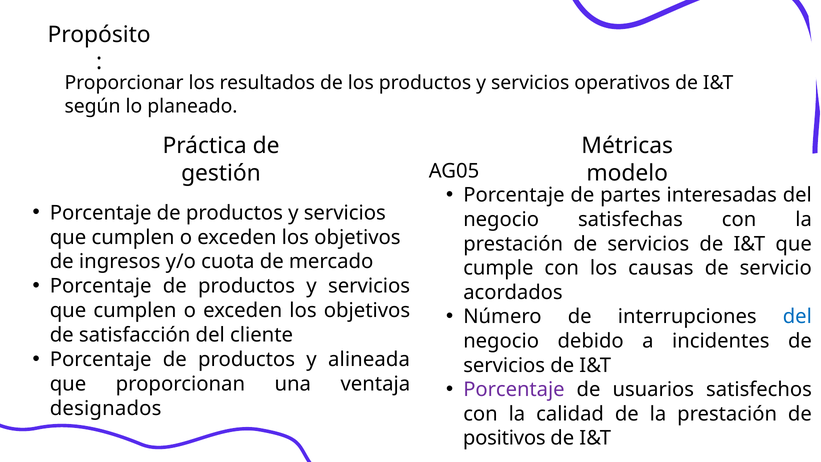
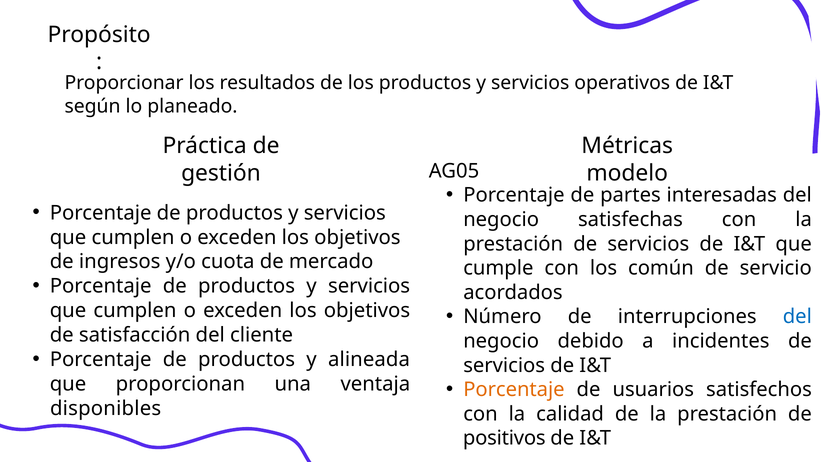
causas: causas -> común
Porcentaje at (514, 389) colour: purple -> orange
designados: designados -> disponibles
